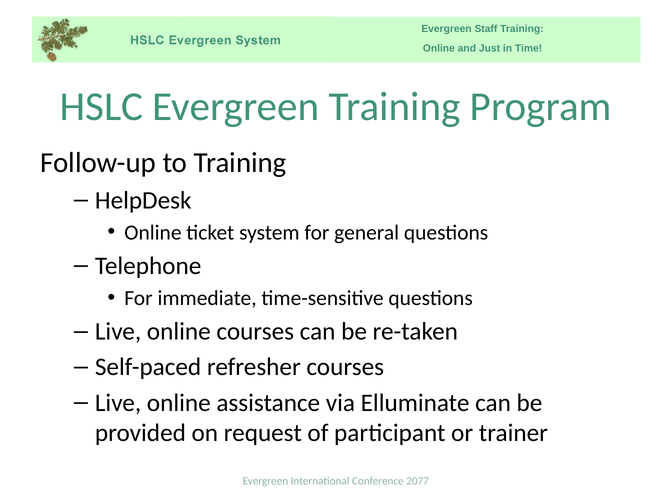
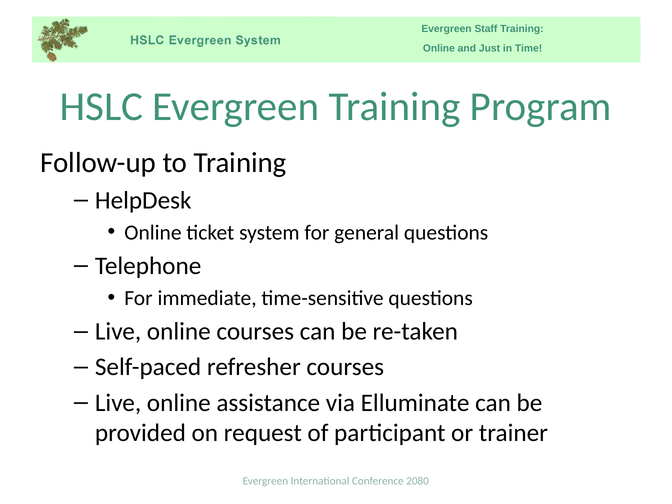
2077: 2077 -> 2080
